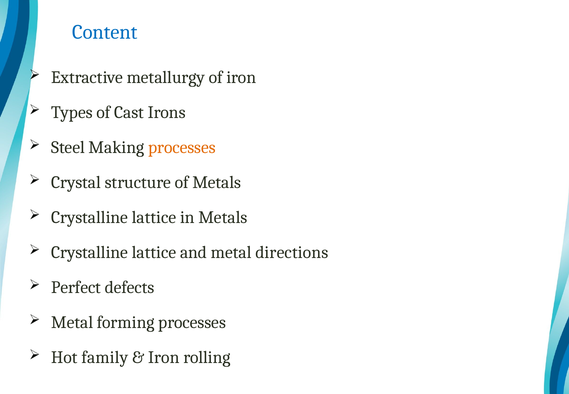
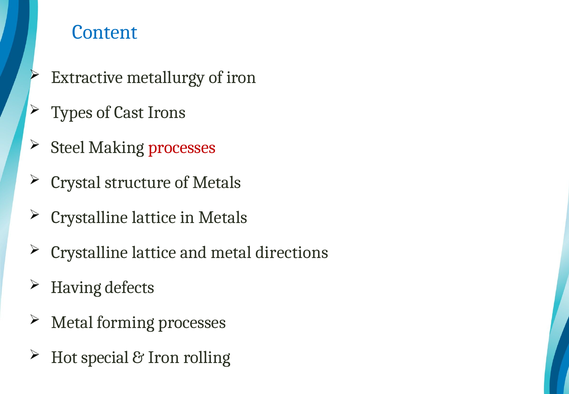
processes at (182, 147) colour: orange -> red
Perfect: Perfect -> Having
family: family -> special
